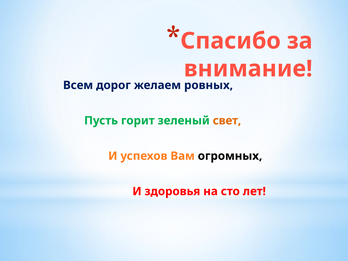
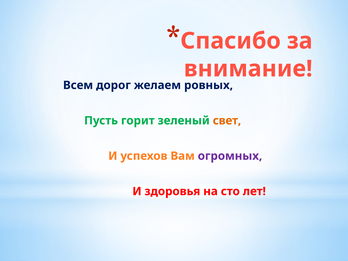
огромных colour: black -> purple
